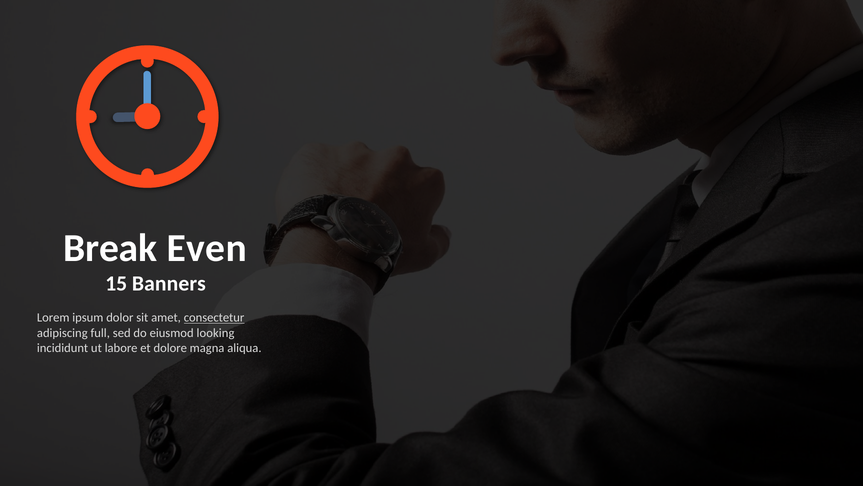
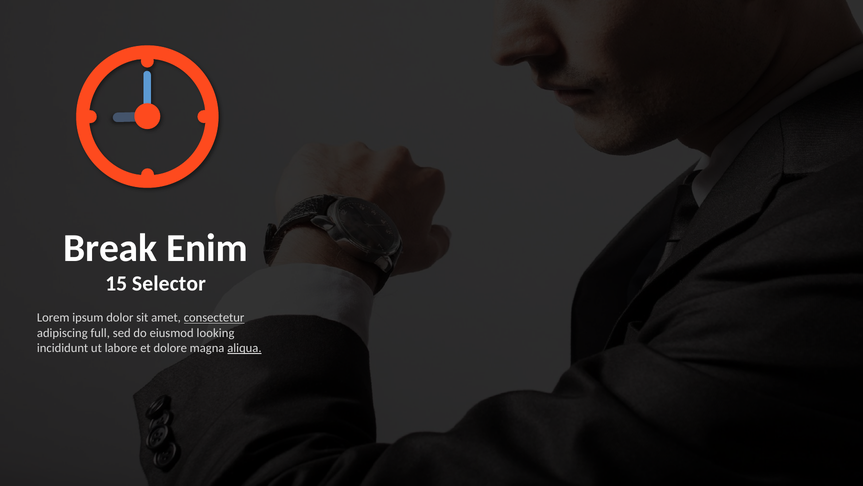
Even: Even -> Enim
Banners: Banners -> Selector
aliqua underline: none -> present
